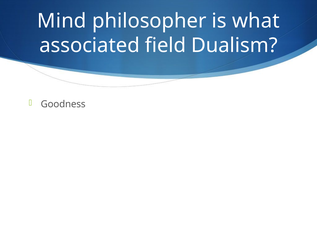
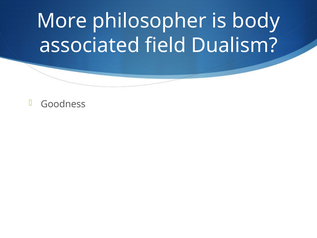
Mind: Mind -> More
what: what -> body
